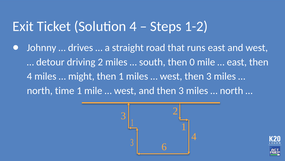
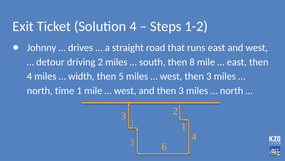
0: 0 -> 8
might: might -> width
then 1: 1 -> 5
